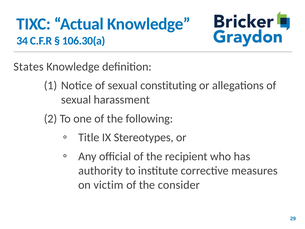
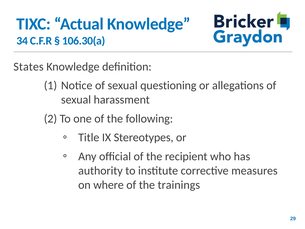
constituting: constituting -> questioning
victim: victim -> where
consider: consider -> trainings
